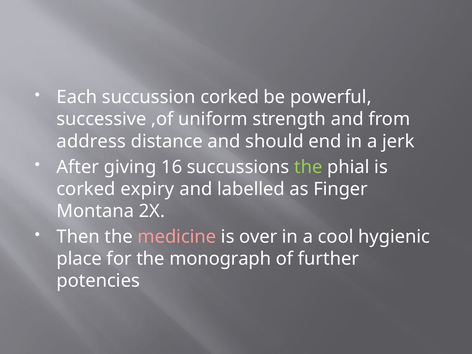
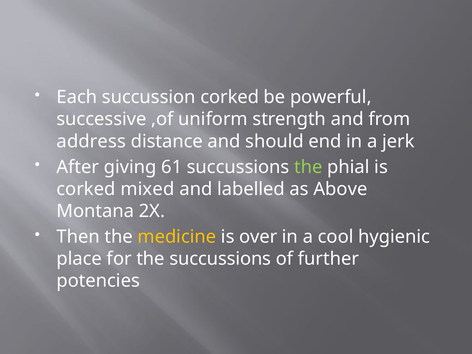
16: 16 -> 61
expiry: expiry -> mixed
Finger: Finger -> Above
medicine colour: pink -> yellow
the monograph: monograph -> succussions
